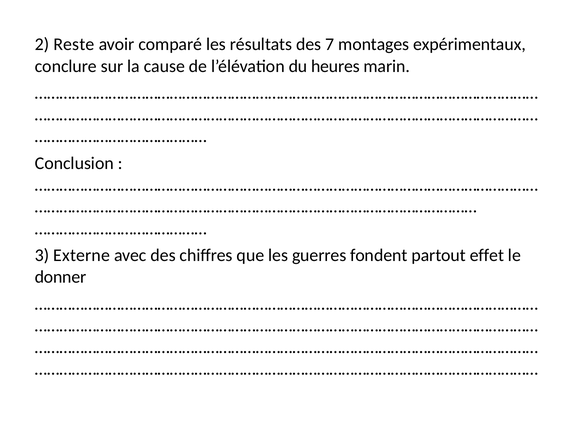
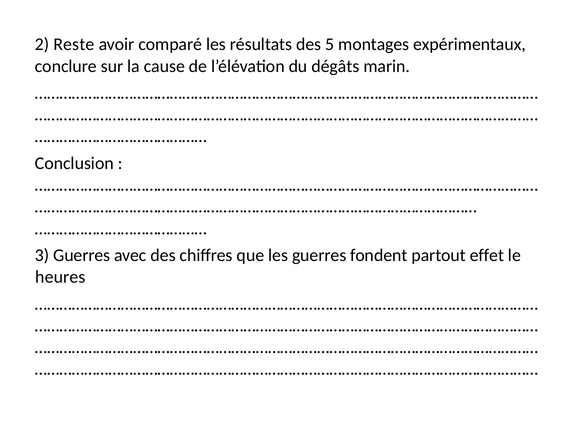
7: 7 -> 5
heures: heures -> dégâts
3 Externe: Externe -> Guerres
donner: donner -> heures
